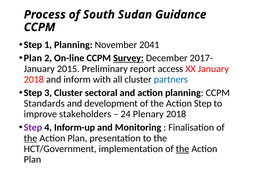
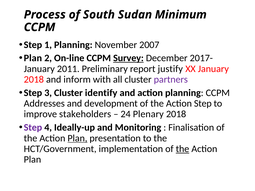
Guidance: Guidance -> Minimum
2041: 2041 -> 2007
2015: 2015 -> 2011
access: access -> justify
partners colour: blue -> purple
sectoral: sectoral -> identify
Standards: Standards -> Addresses
Inform-up: Inform-up -> Ideally-up
the at (31, 138) underline: present -> none
Plan at (77, 138) underline: none -> present
